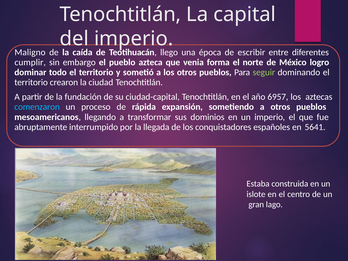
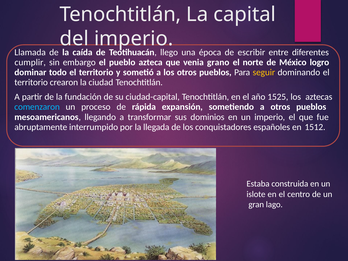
Maligno: Maligno -> Llamada
forma: forma -> grano
seguir colour: light green -> yellow
6957: 6957 -> 1525
5641: 5641 -> 1512
